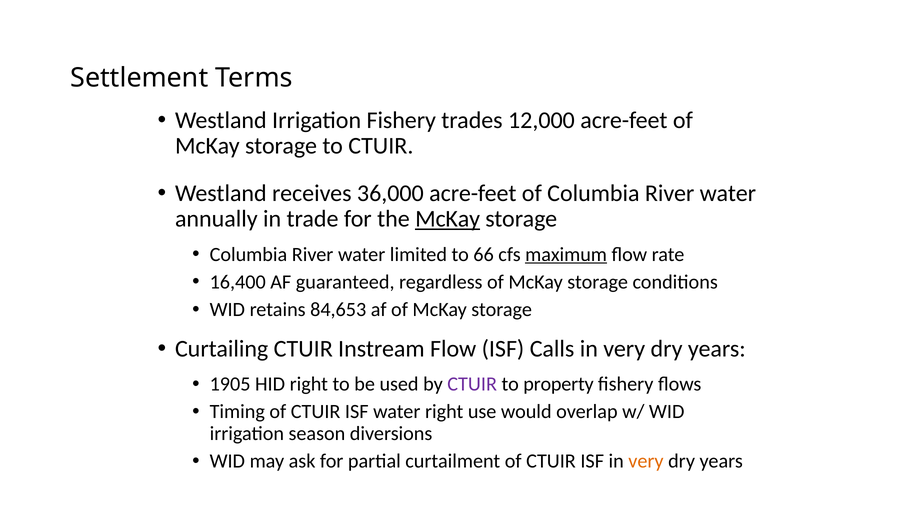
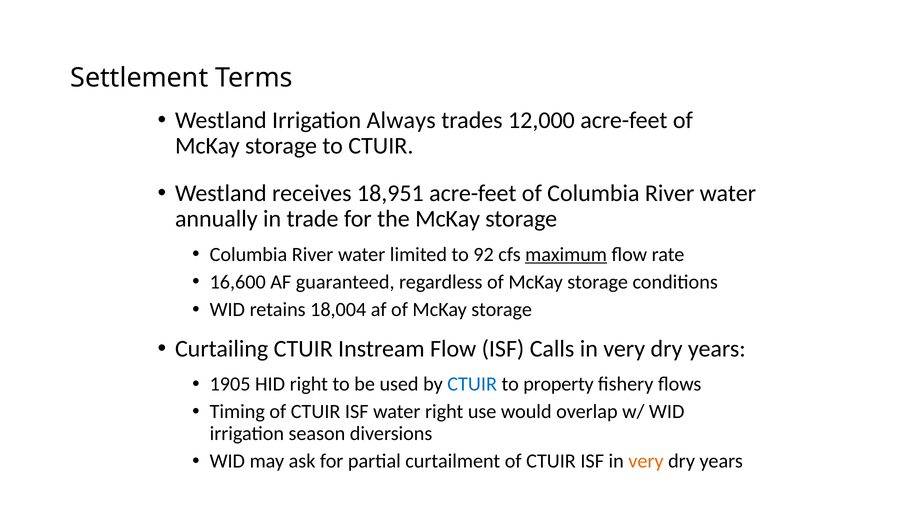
Irrigation Fishery: Fishery -> Always
36,000: 36,000 -> 18,951
McKay at (448, 219) underline: present -> none
66: 66 -> 92
16,400: 16,400 -> 16,600
84,653: 84,653 -> 18,004
CTUIR at (472, 384) colour: purple -> blue
